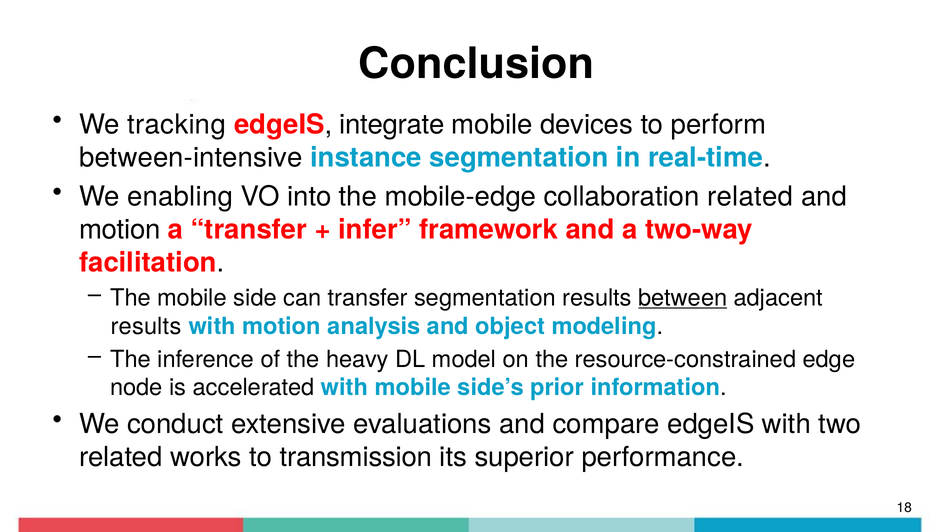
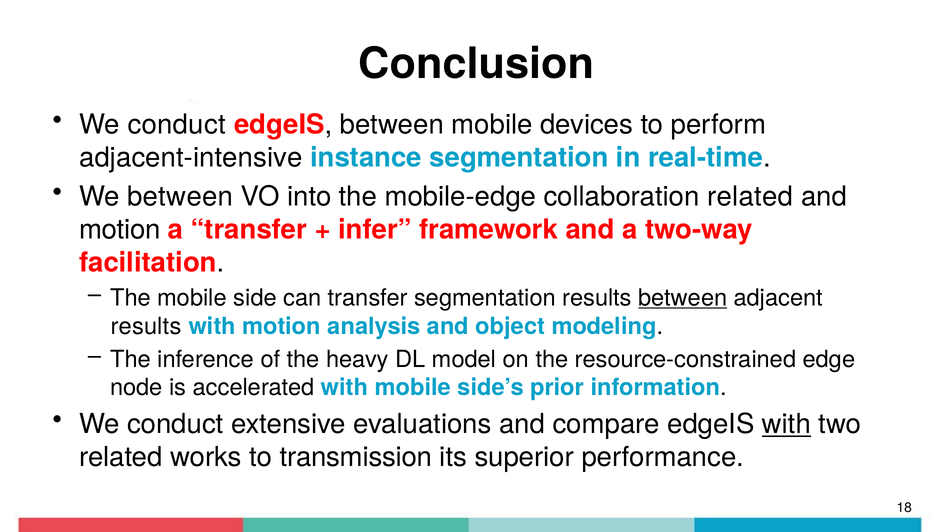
tracking at (177, 125): tracking -> conduct
edgeIS integrate: integrate -> between
between-intensive: between-intensive -> adjacent-intensive
We enabling: enabling -> between
with at (786, 424) underline: none -> present
